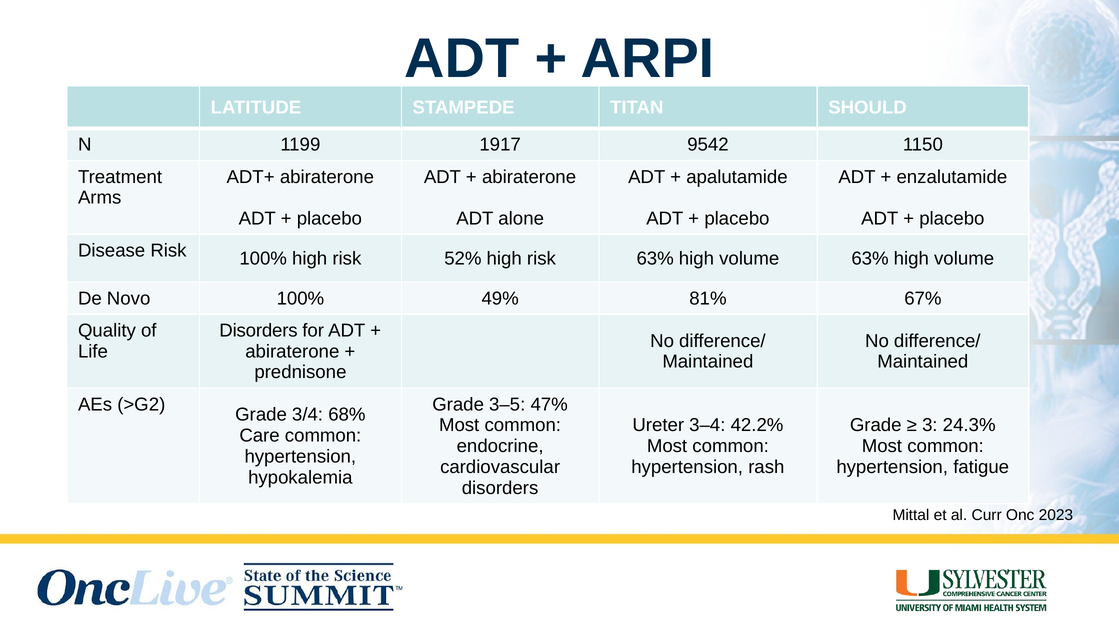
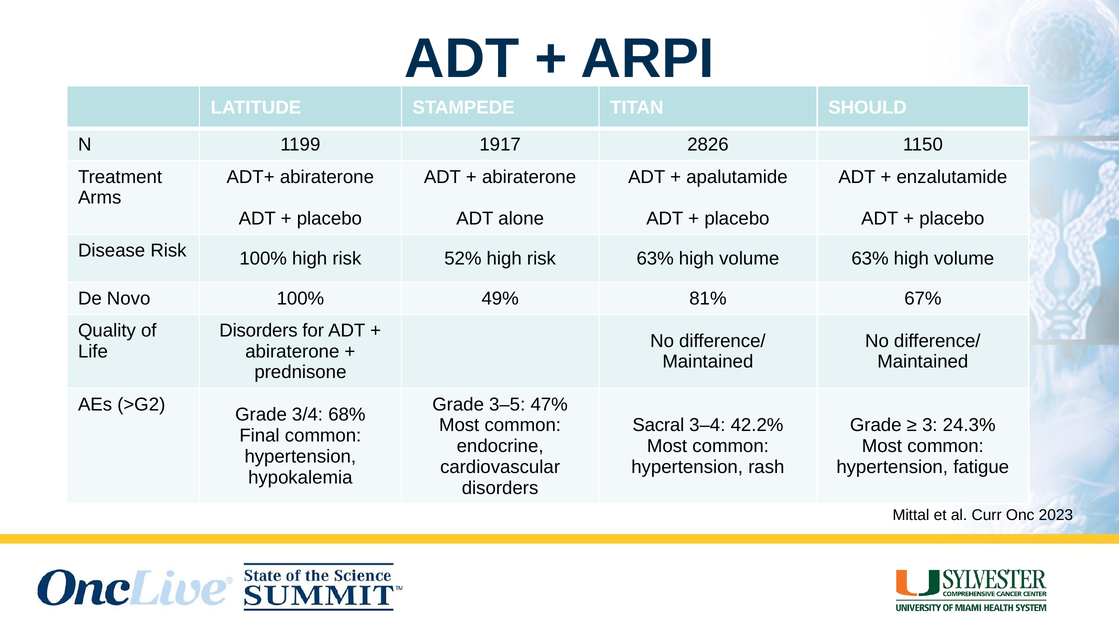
9542: 9542 -> 2826
Ureter: Ureter -> Sacral
Care: Care -> Final
